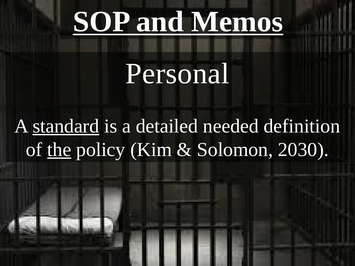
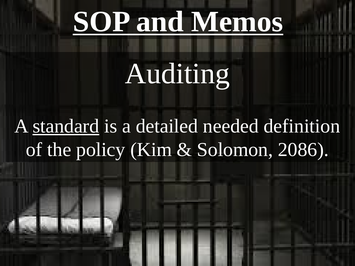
Personal: Personal -> Auditing
the underline: present -> none
2030: 2030 -> 2086
